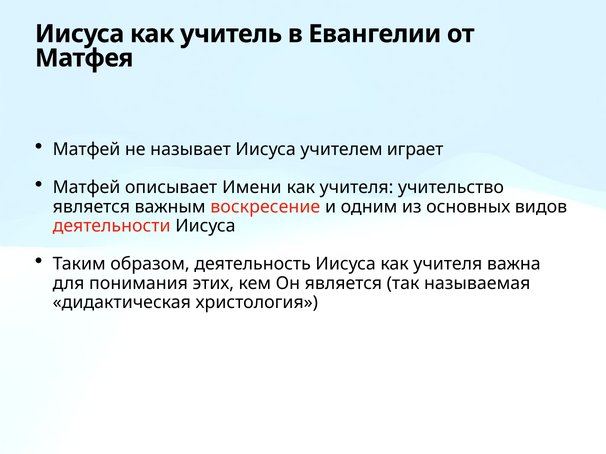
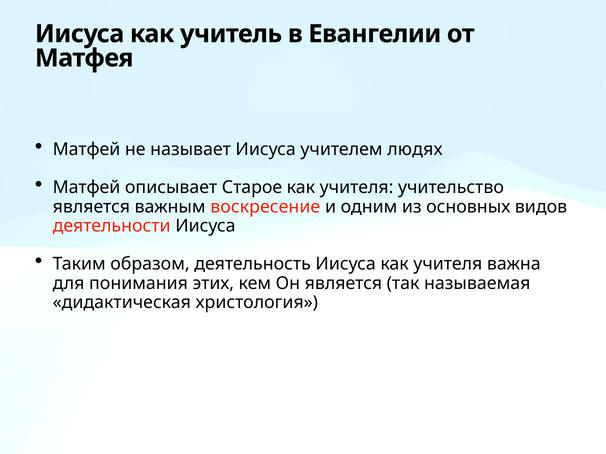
играет: играет -> людях
Имени: Имени -> Старое
